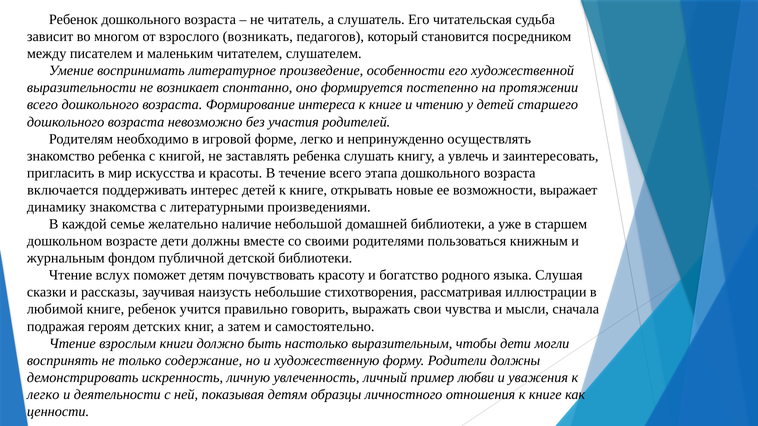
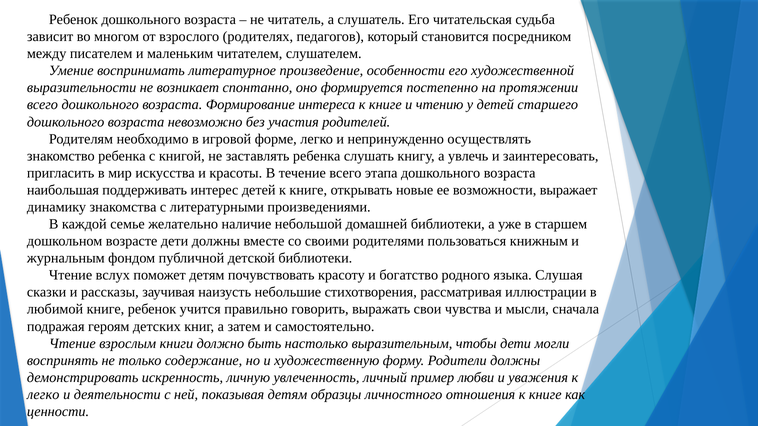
возникать: возникать -> родителях
включается: включается -> наибольшая
